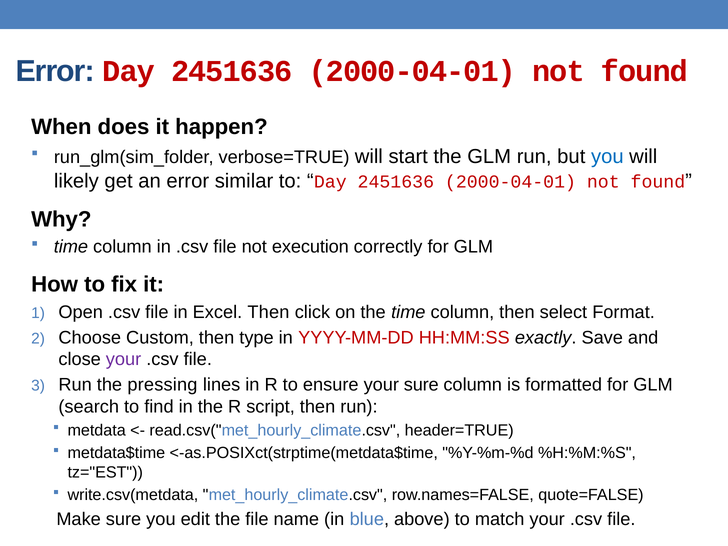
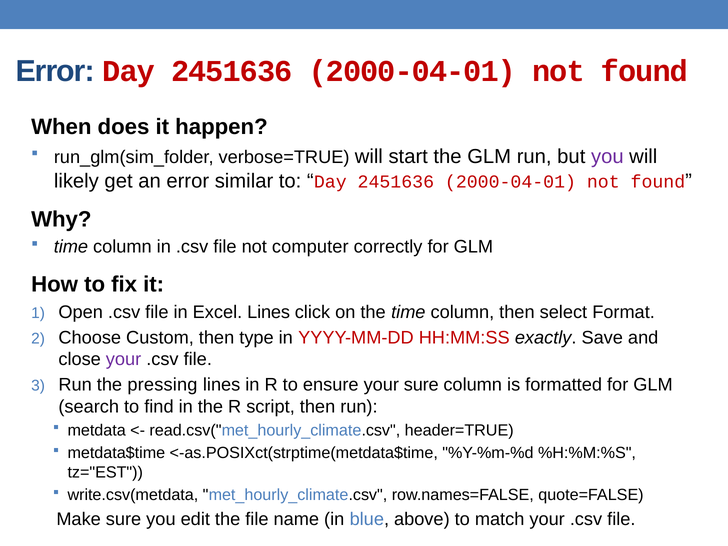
you at (607, 157) colour: blue -> purple
execution: execution -> computer
Excel Then: Then -> Lines
